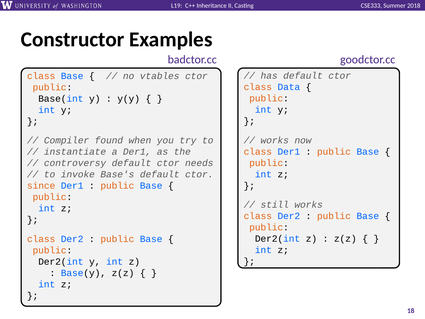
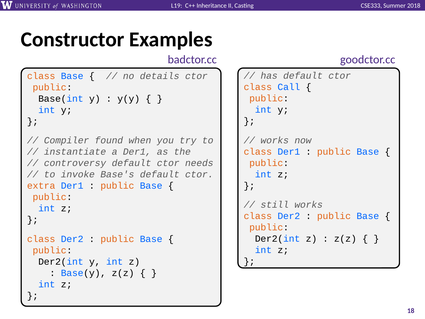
vtables: vtables -> details
Data: Data -> Call
since: since -> extra
